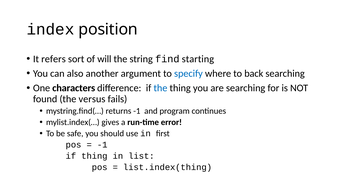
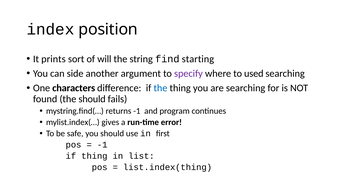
refers: refers -> prints
also: also -> side
specify colour: blue -> purple
back: back -> used
the versus: versus -> should
